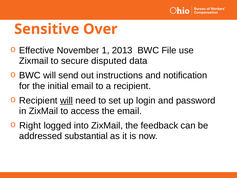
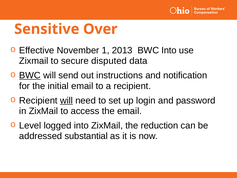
BWC File: File -> Into
BWC at (30, 75) underline: none -> present
Right: Right -> Level
feedback: feedback -> reduction
